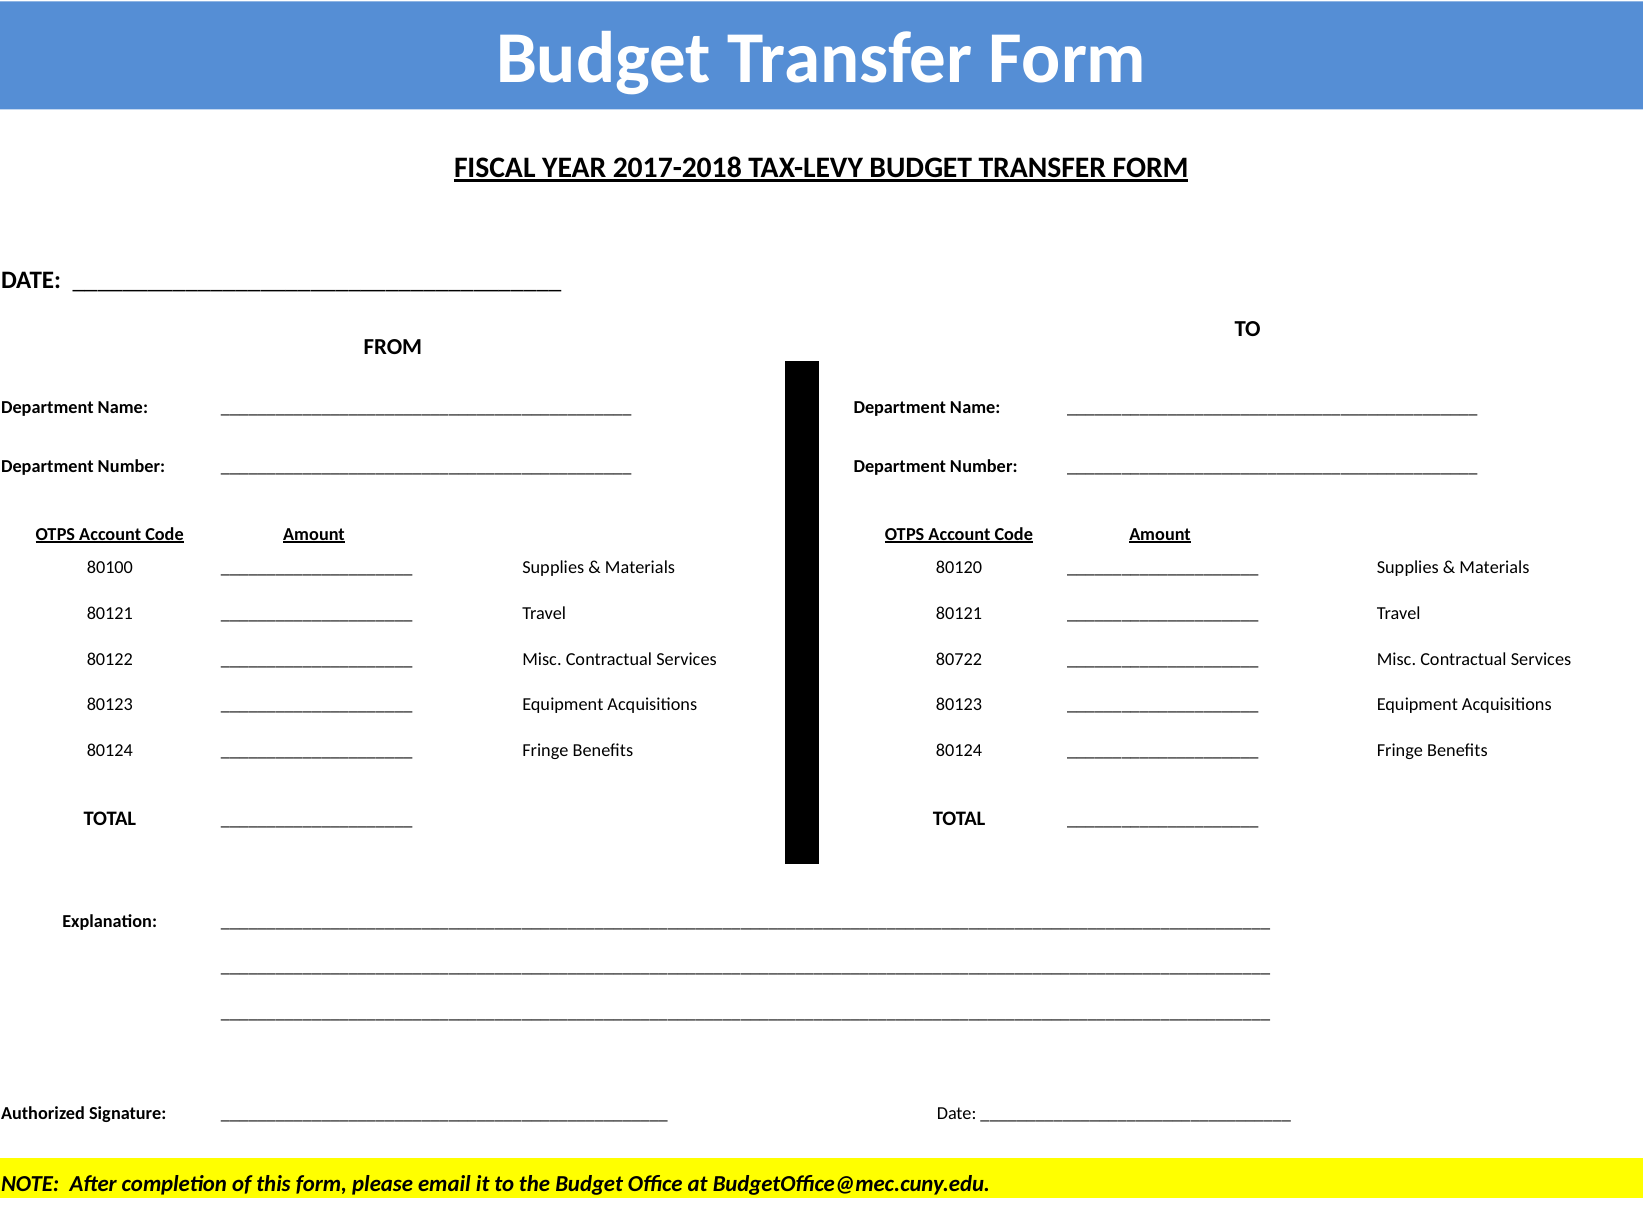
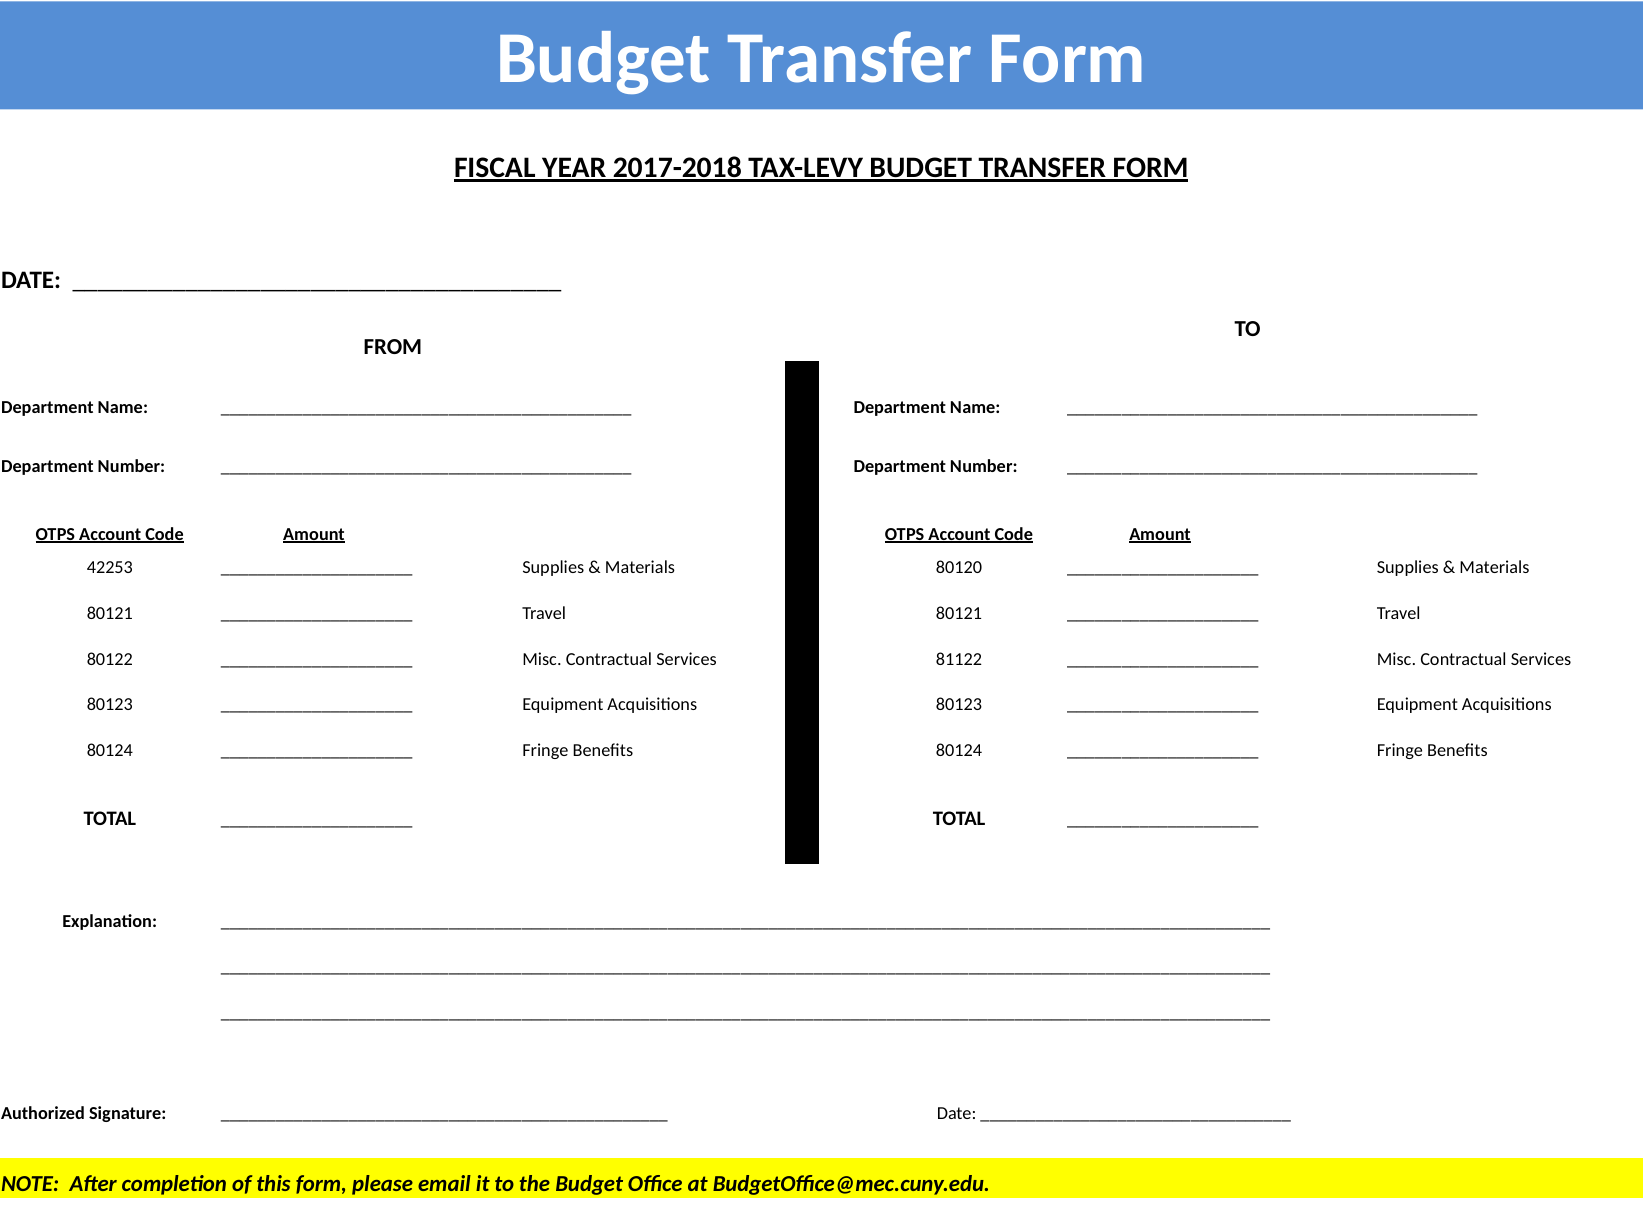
80100: 80100 -> 42253
80722: 80722 -> 81122
